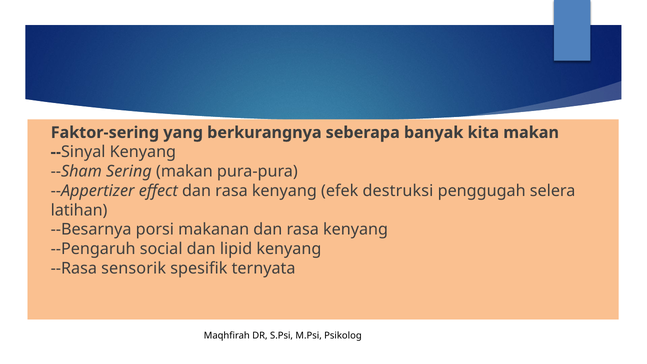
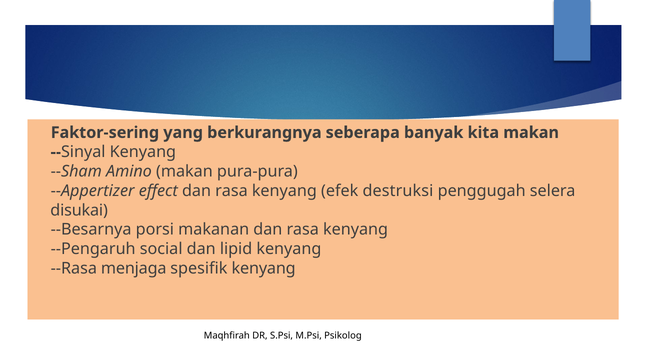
Sering: Sering -> Amino
latihan: latihan -> disukai
sensorik: sensorik -> menjaga
spesifik ternyata: ternyata -> kenyang
